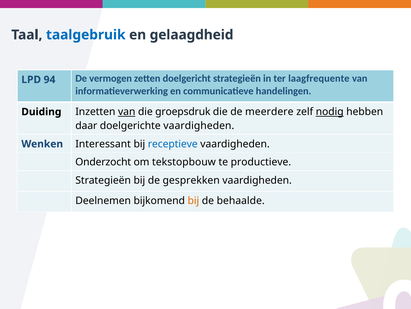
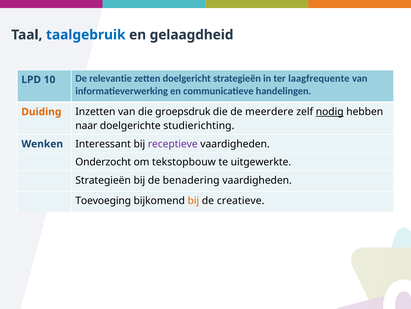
94: 94 -> 10
vermogen: vermogen -> relevantie
Duiding colour: black -> orange
van at (127, 112) underline: present -> none
daar: daar -> naar
doelgerichte vaardigheden: vaardigheden -> studierichting
receptieve colour: blue -> purple
productieve: productieve -> uitgewerkte
gesprekken: gesprekken -> benadering
Deelnemen: Deelnemen -> Toevoeging
behaalde: behaalde -> creatieve
